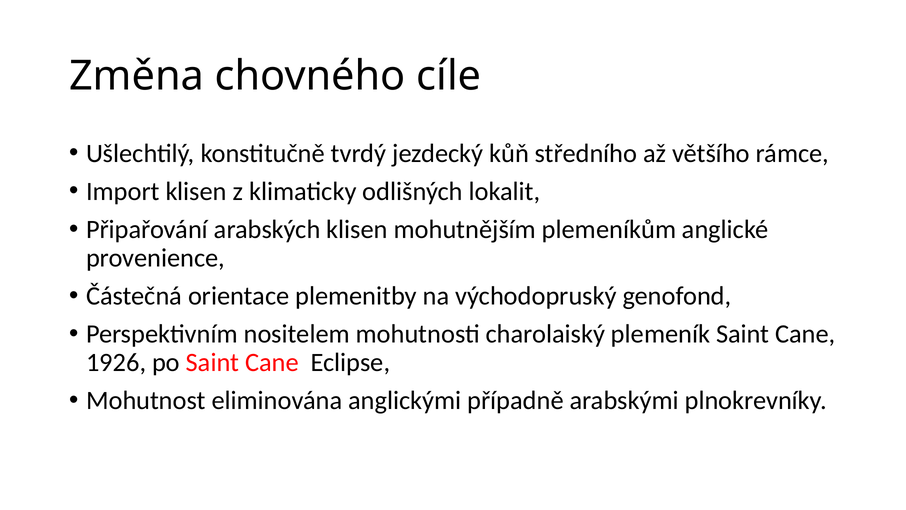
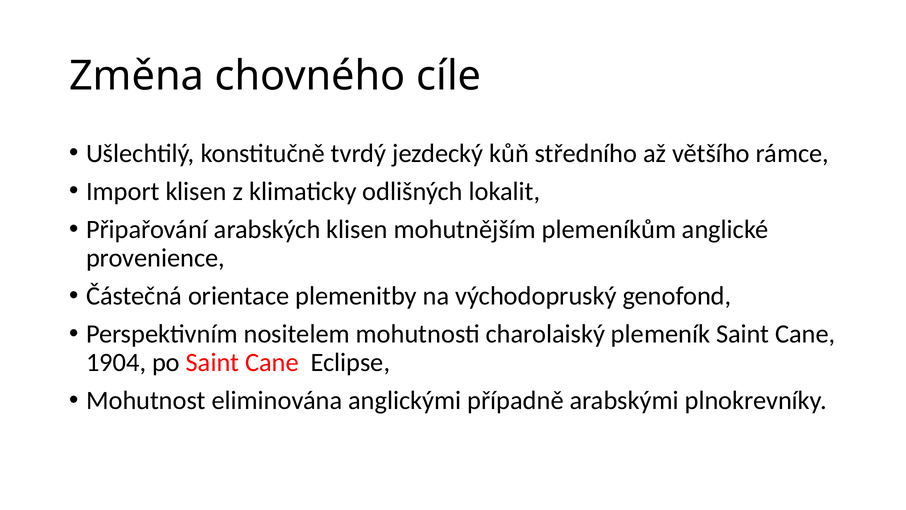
1926: 1926 -> 1904
